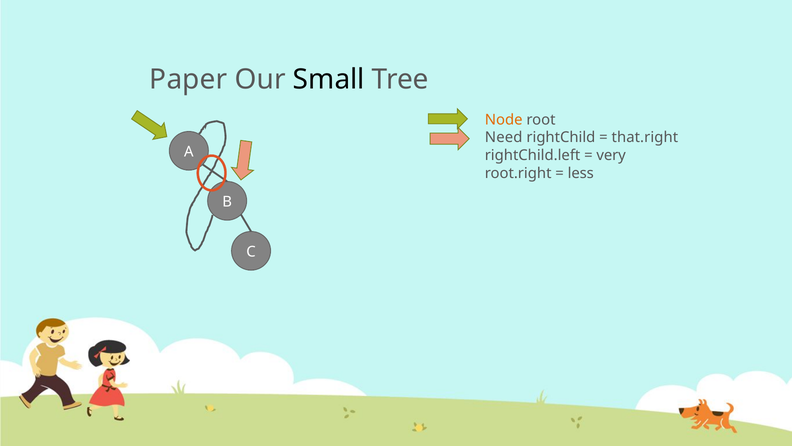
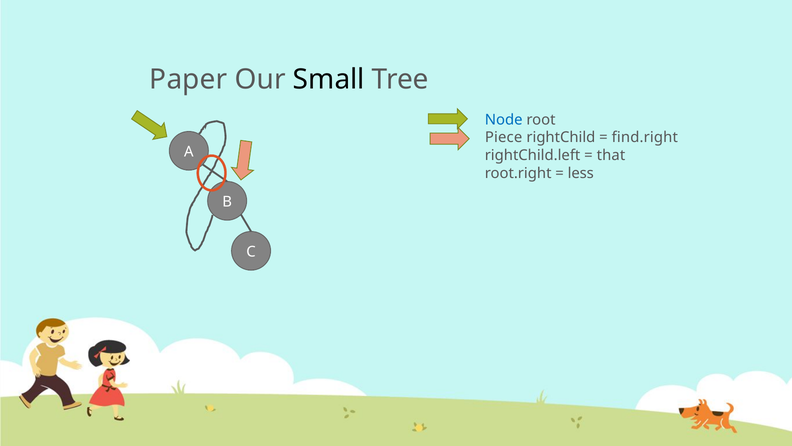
Node colour: orange -> blue
Need: Need -> Piece
that.right: that.right -> find.right
very: very -> that
